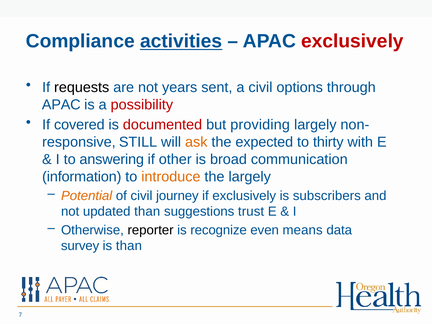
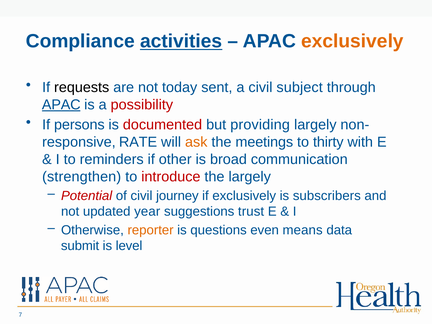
exclusively at (352, 41) colour: red -> orange
years: years -> today
options: options -> subject
APAC at (61, 105) underline: none -> present
covered: covered -> persons
STILL: STILL -> RATE
expected: expected -> meetings
answering: answering -> reminders
information: information -> strengthen
introduce colour: orange -> red
Potential colour: orange -> red
updated than: than -> year
reporter colour: black -> orange
recognize: recognize -> questions
survey: survey -> submit
is than: than -> level
